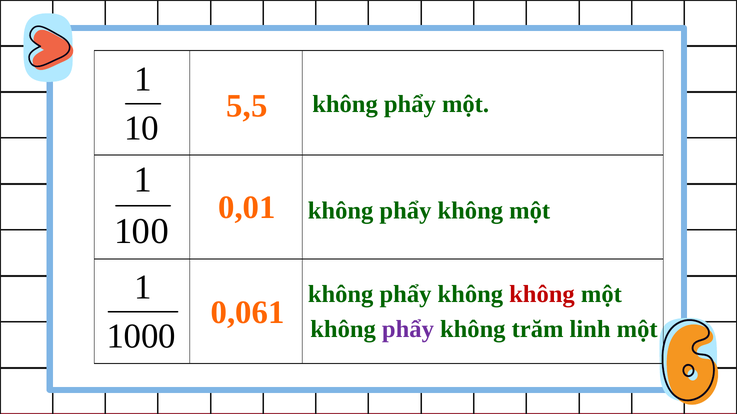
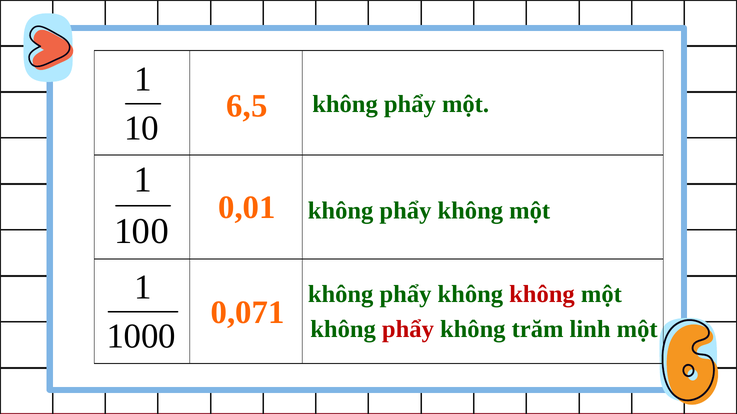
5,5: 5,5 -> 6,5
0,061: 0,061 -> 0,071
phẩy at (408, 330) colour: purple -> red
